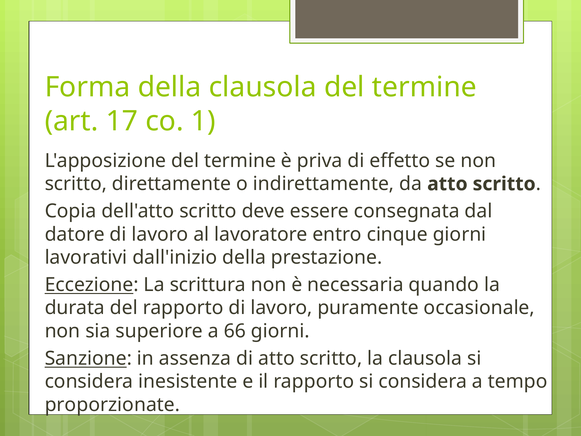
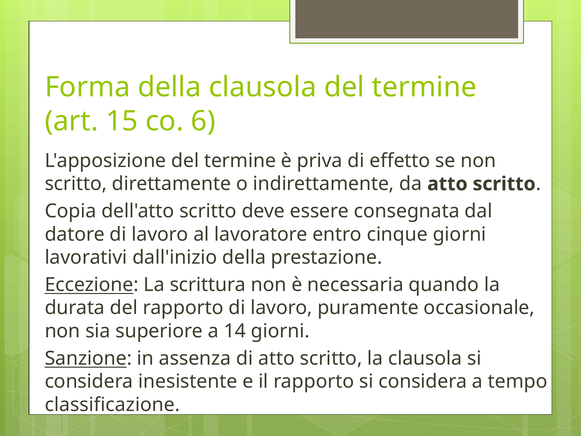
17: 17 -> 15
1: 1 -> 6
66: 66 -> 14
proporzionate: proporzionate -> classificazione
